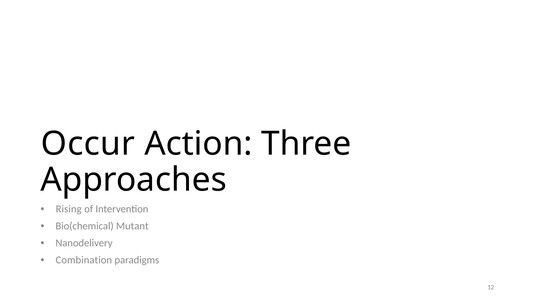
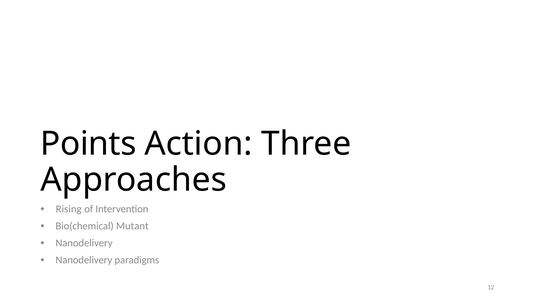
Occur: Occur -> Points
Combination at (84, 260): Combination -> Nanodelivery
